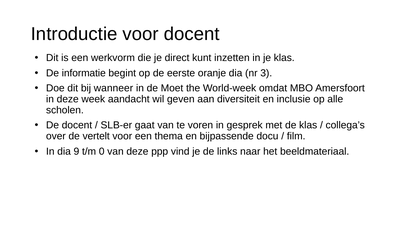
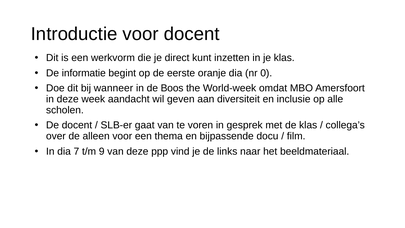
3: 3 -> 0
Moet: Moet -> Boos
vertelt: vertelt -> alleen
9: 9 -> 7
0: 0 -> 9
